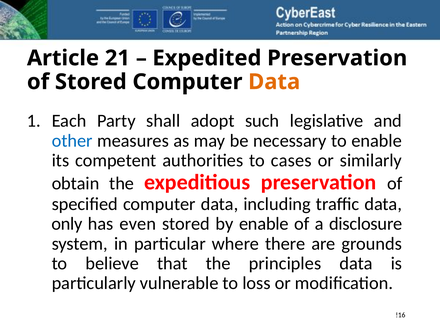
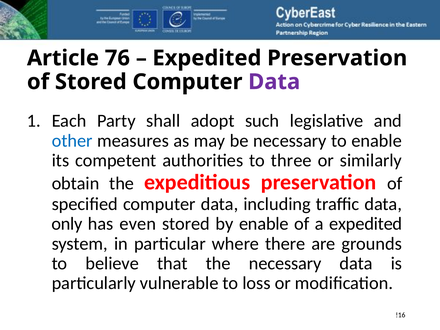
21: 21 -> 76
Data at (274, 82) colour: orange -> purple
cases: cases -> three
a disclosure: disclosure -> expedited
the principles: principles -> necessary
